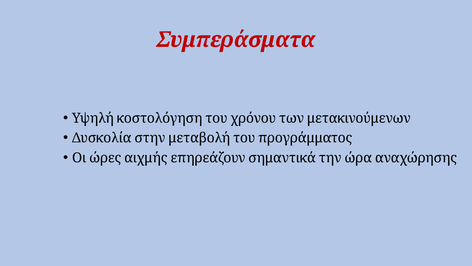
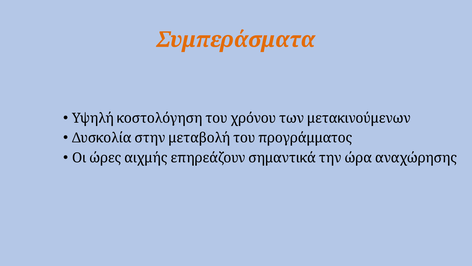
Συμπεράσματα colour: red -> orange
